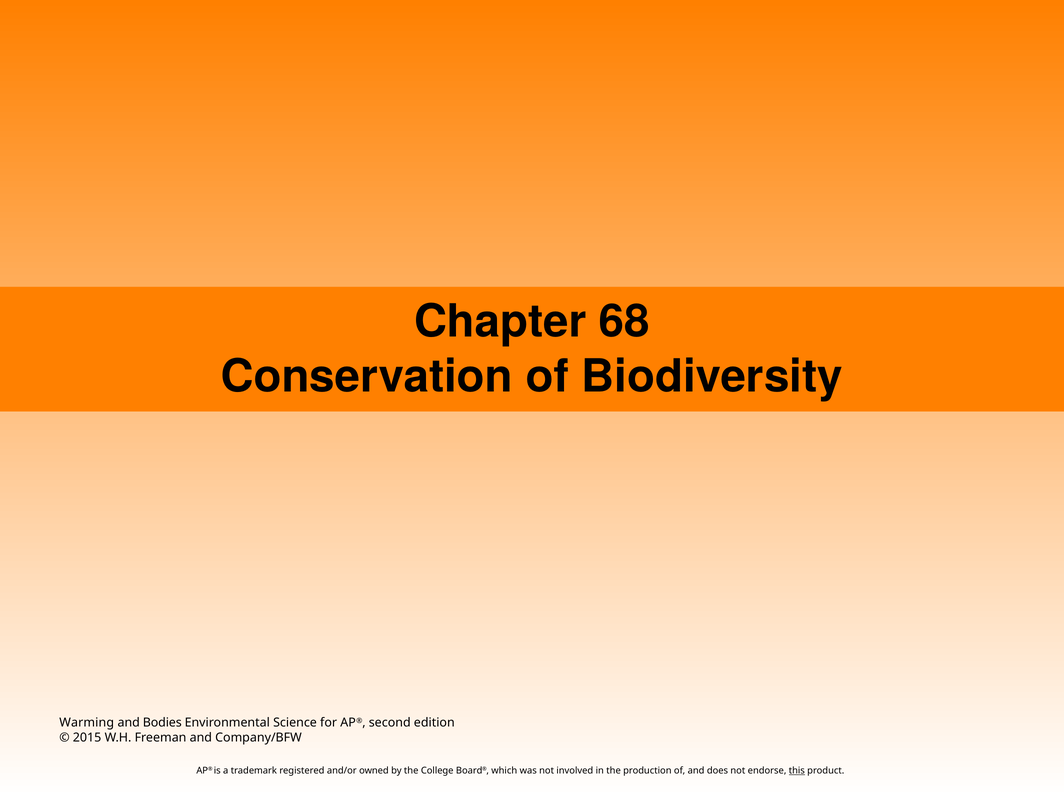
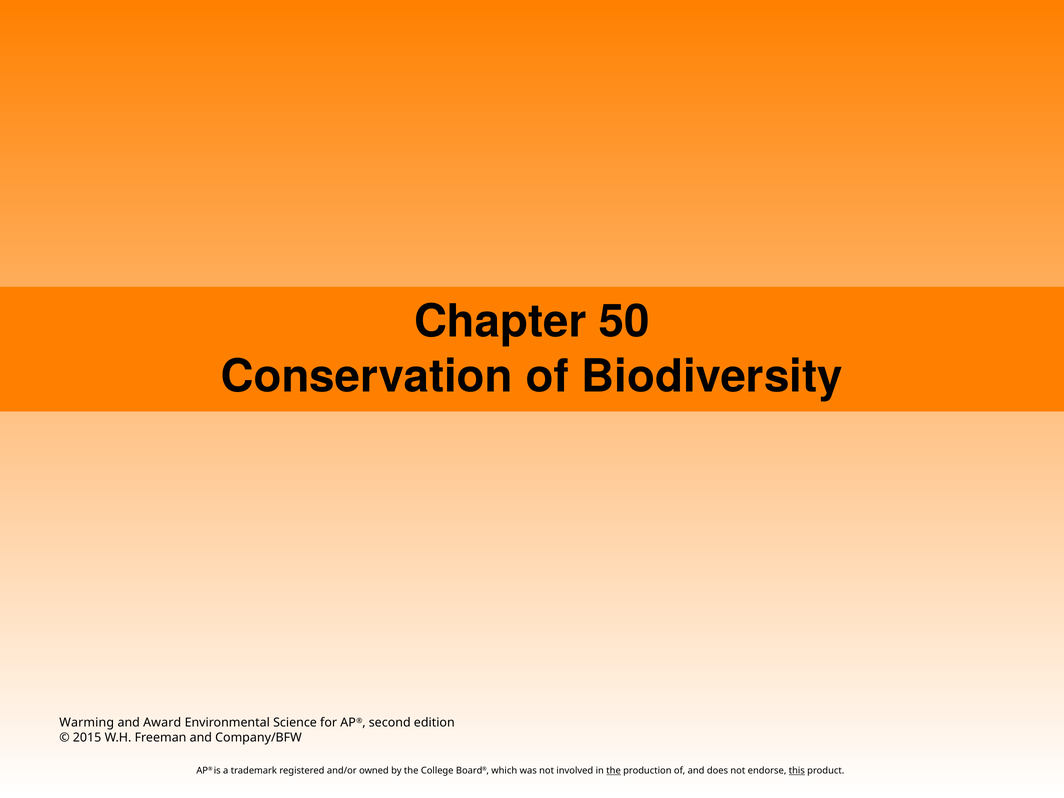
68: 68 -> 50
Bodies: Bodies -> Award
the at (614, 771) underline: none -> present
